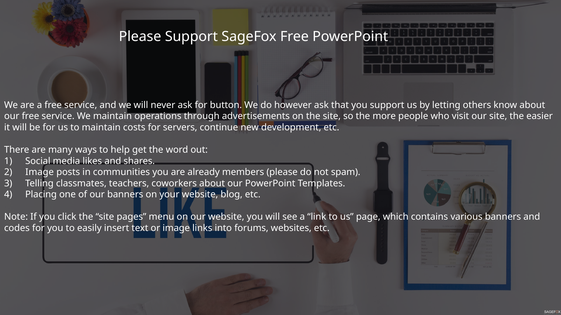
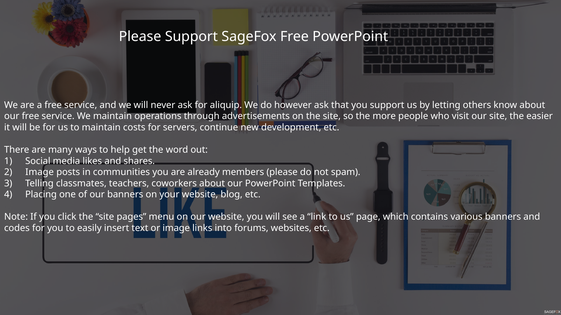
button: button -> aliquip
